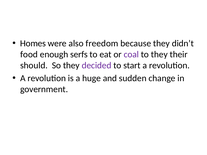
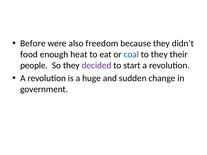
Homes: Homes -> Before
serfs: serfs -> heat
coal colour: purple -> blue
should: should -> people
